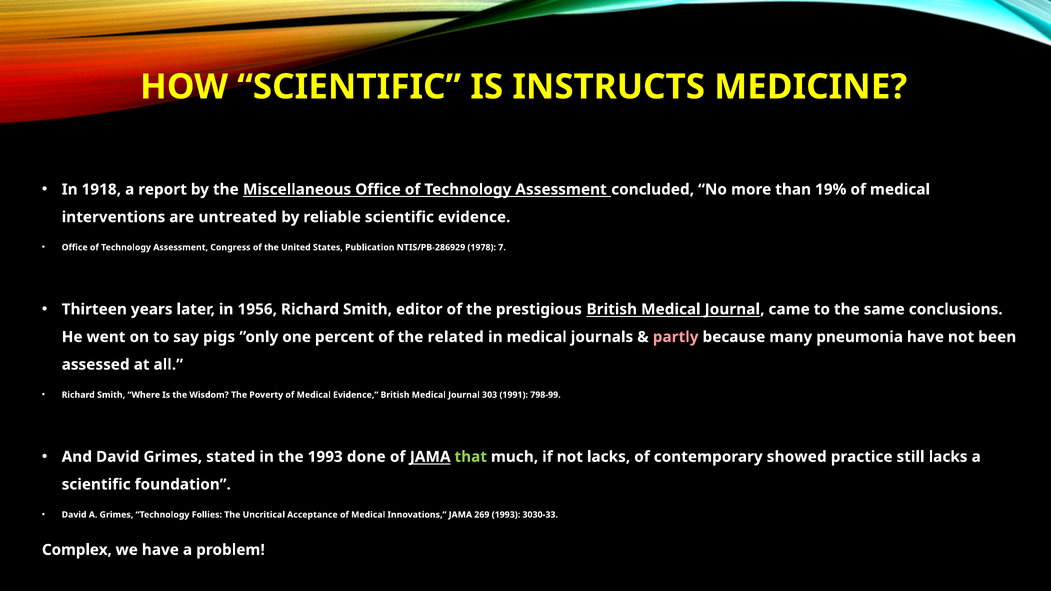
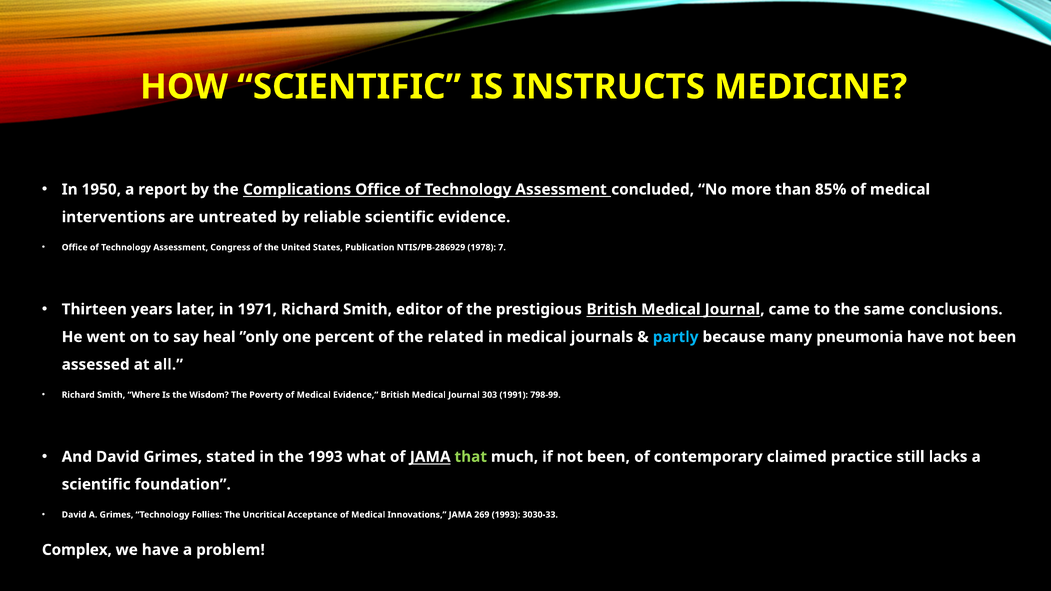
1918: 1918 -> 1950
Miscellaneous: Miscellaneous -> Complications
19%: 19% -> 85%
1956: 1956 -> 1971
pigs: pigs -> heal
partly colour: pink -> light blue
done: done -> what
if not lacks: lacks -> been
showed: showed -> claimed
